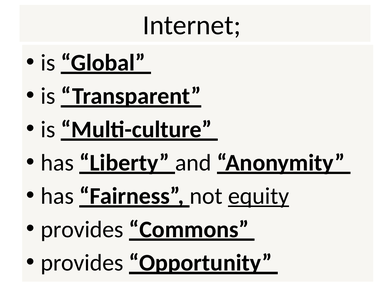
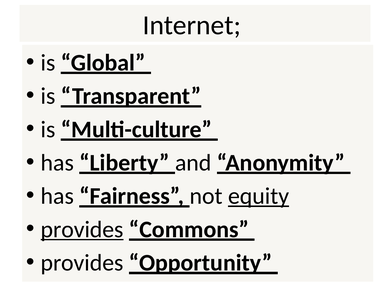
provides at (82, 230) underline: none -> present
